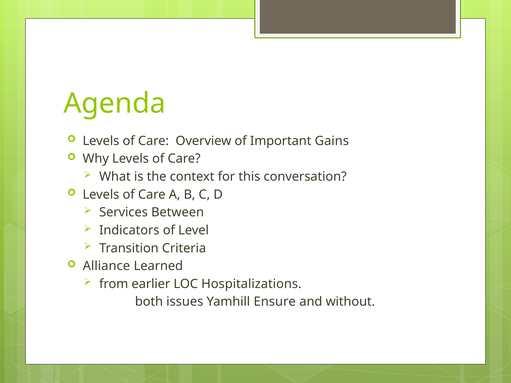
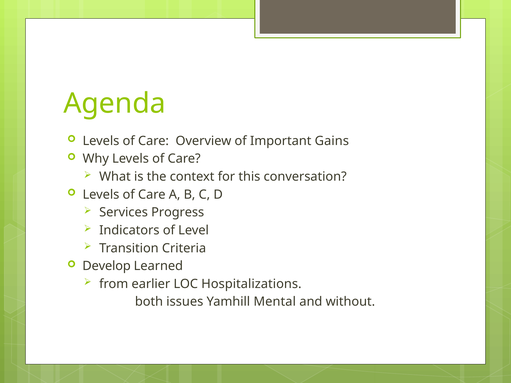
Between: Between -> Progress
Alliance: Alliance -> Develop
Ensure: Ensure -> Mental
